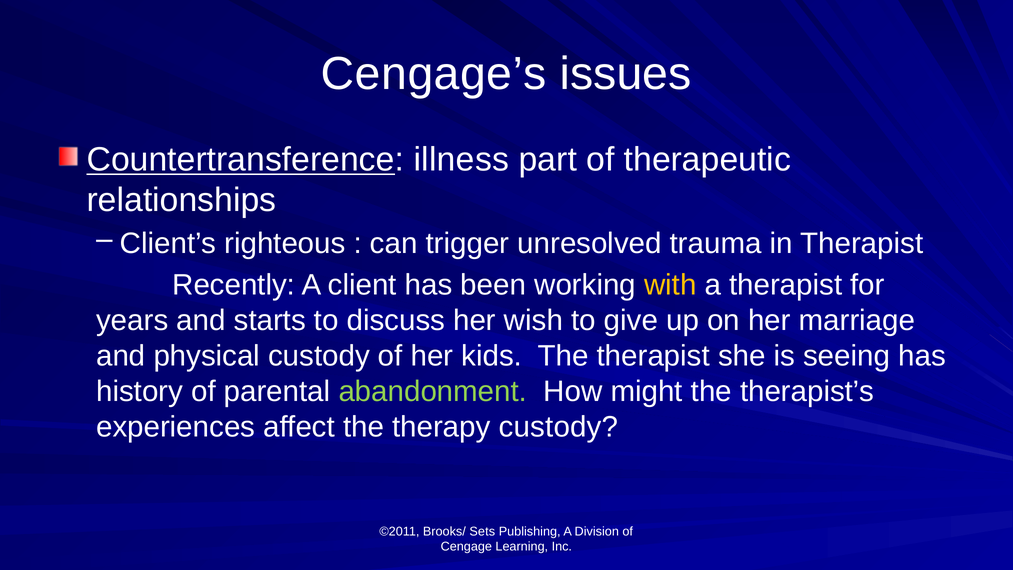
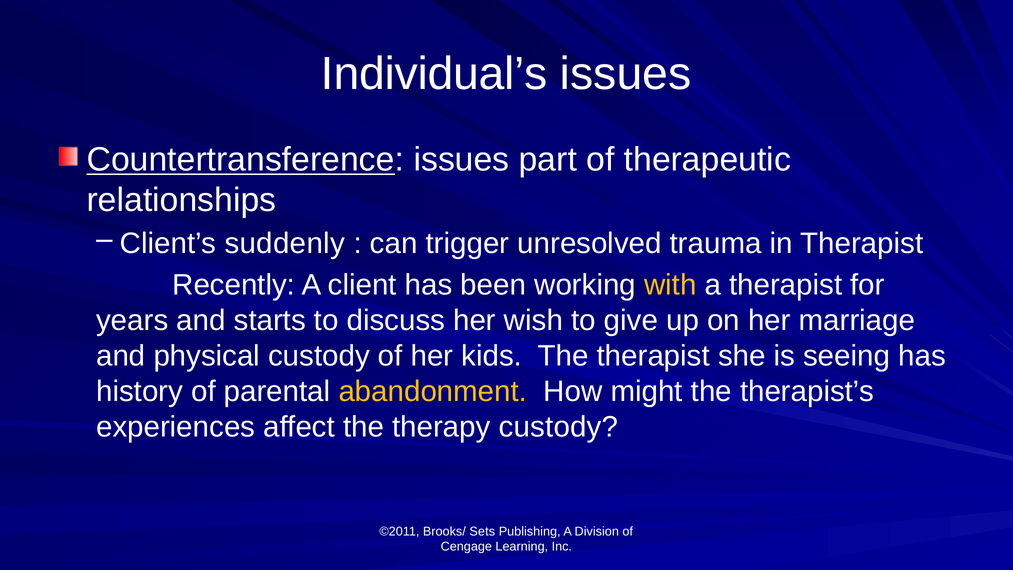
Cengage’s: Cengage’s -> Individual’s
Countertransference illness: illness -> issues
righteous: righteous -> suddenly
abandonment colour: light green -> yellow
